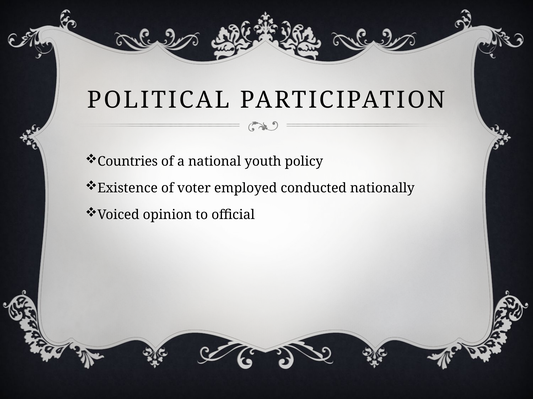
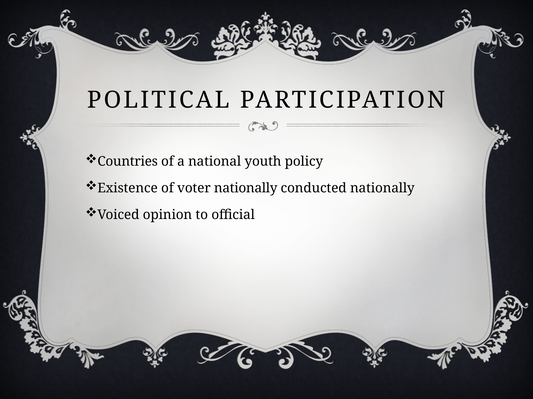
voter employed: employed -> nationally
